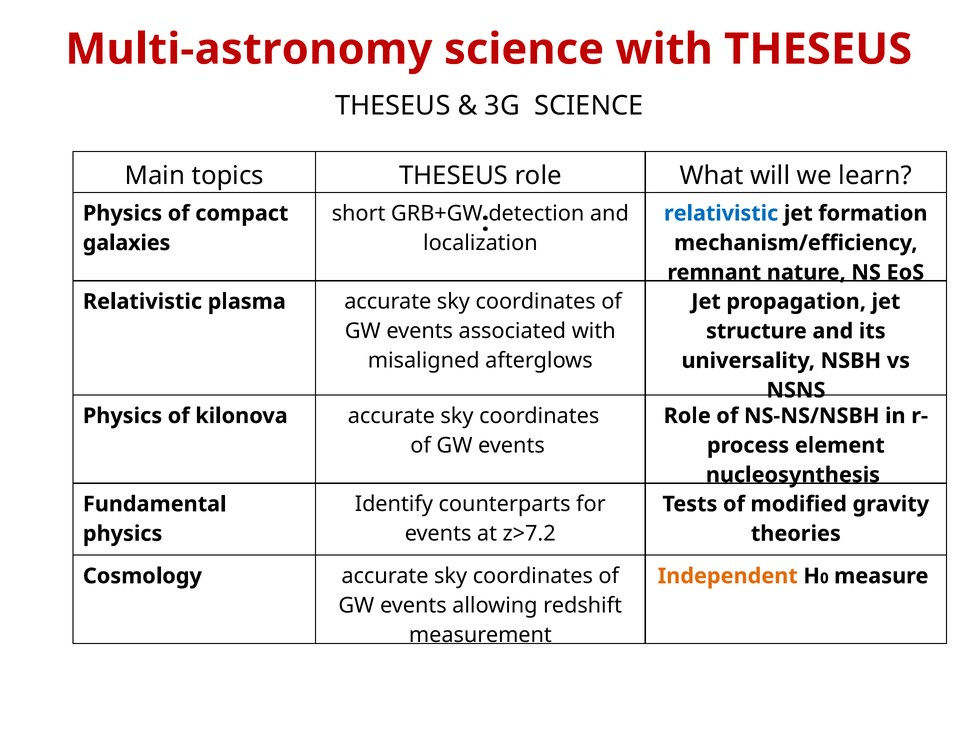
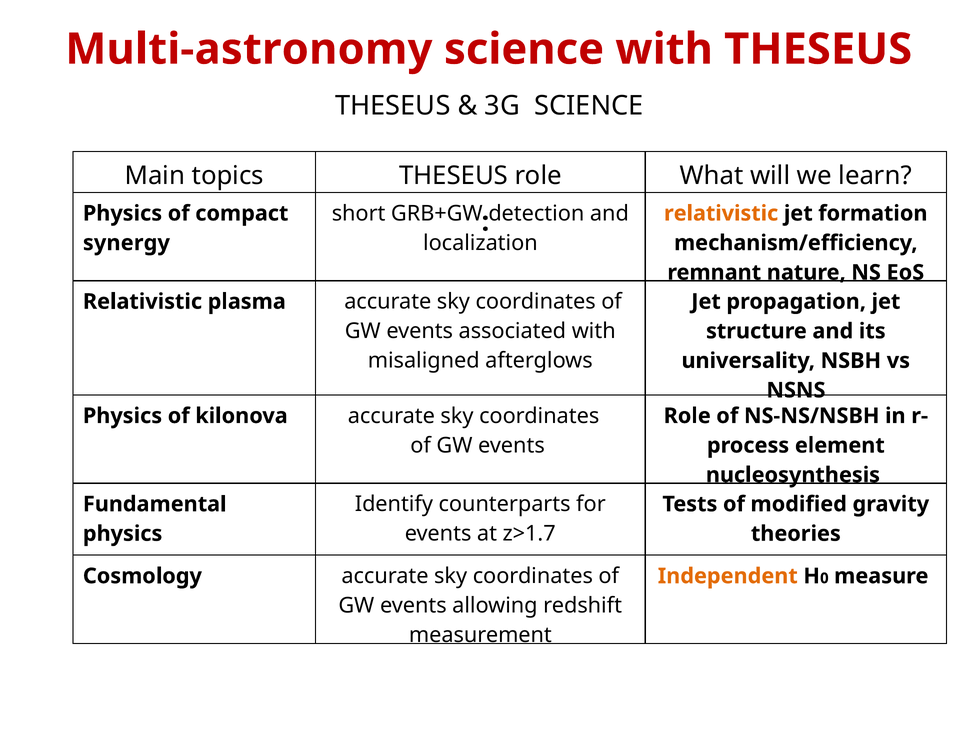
relativistic at (721, 213) colour: blue -> orange
galaxies: galaxies -> synergy
z>7.2: z>7.2 -> z>1.7
